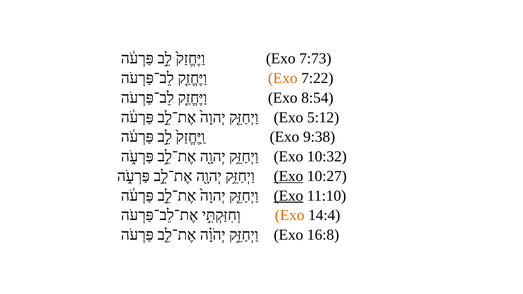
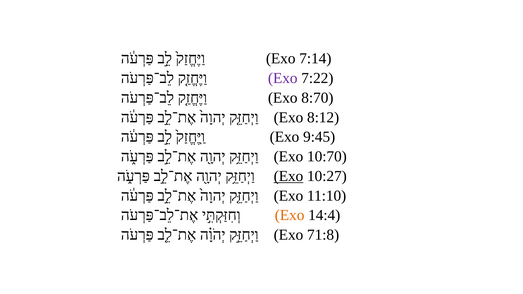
7:73: 7:73 -> 7:14
Exo at (283, 78) colour: orange -> purple
8:54: 8:54 -> 8:70
5:12: 5:12 -> 8:12
9:38: 9:38 -> 9:45
10:32: 10:32 -> 10:70
Exo at (288, 196) underline: present -> none
16:8: 16:8 -> 71:8
